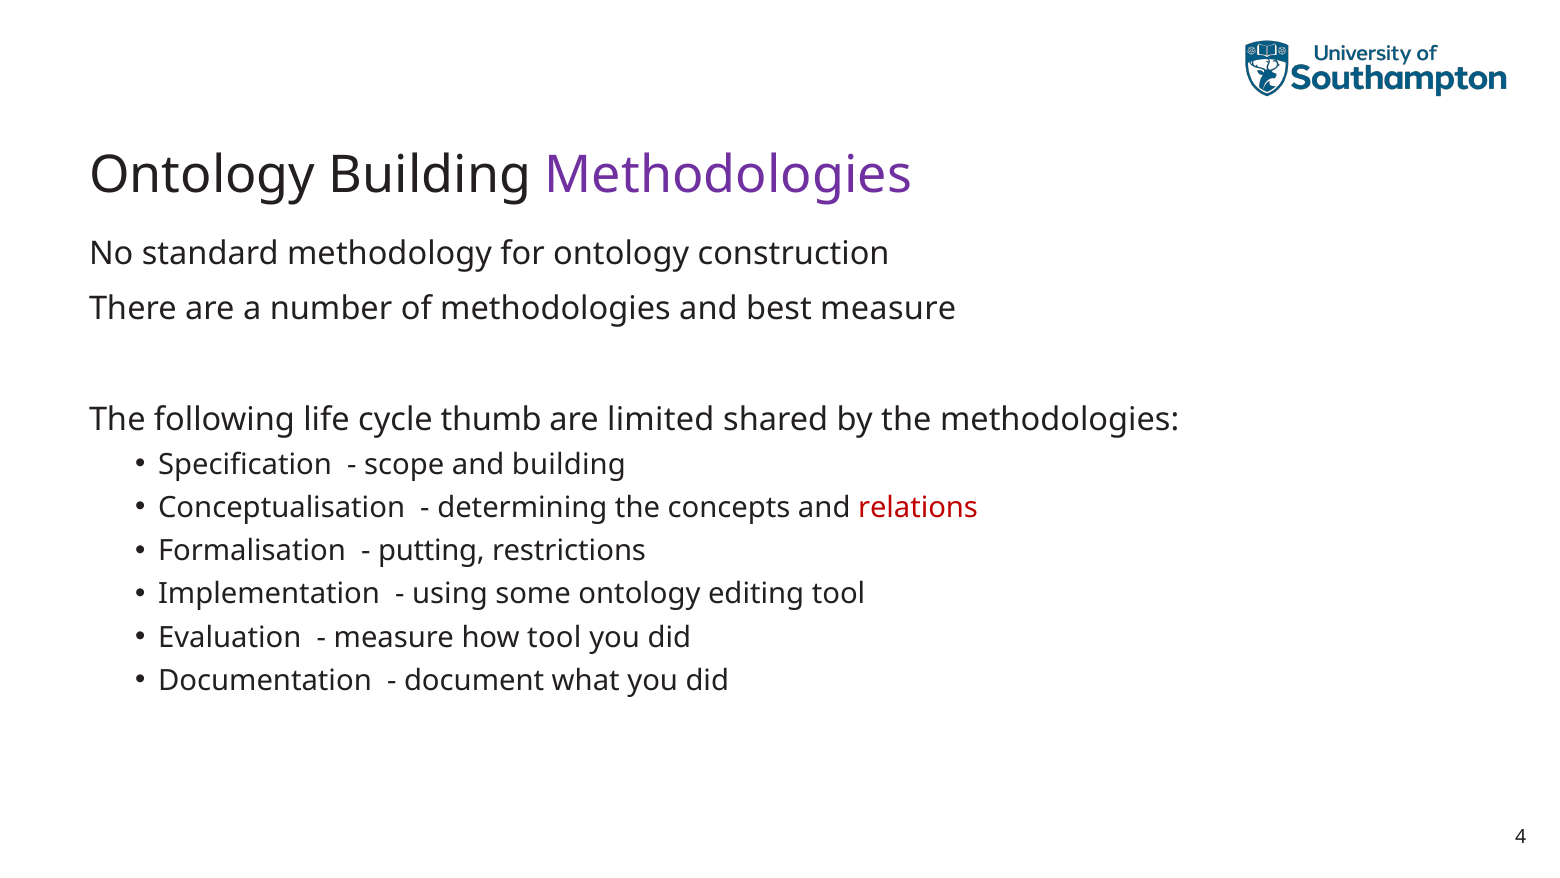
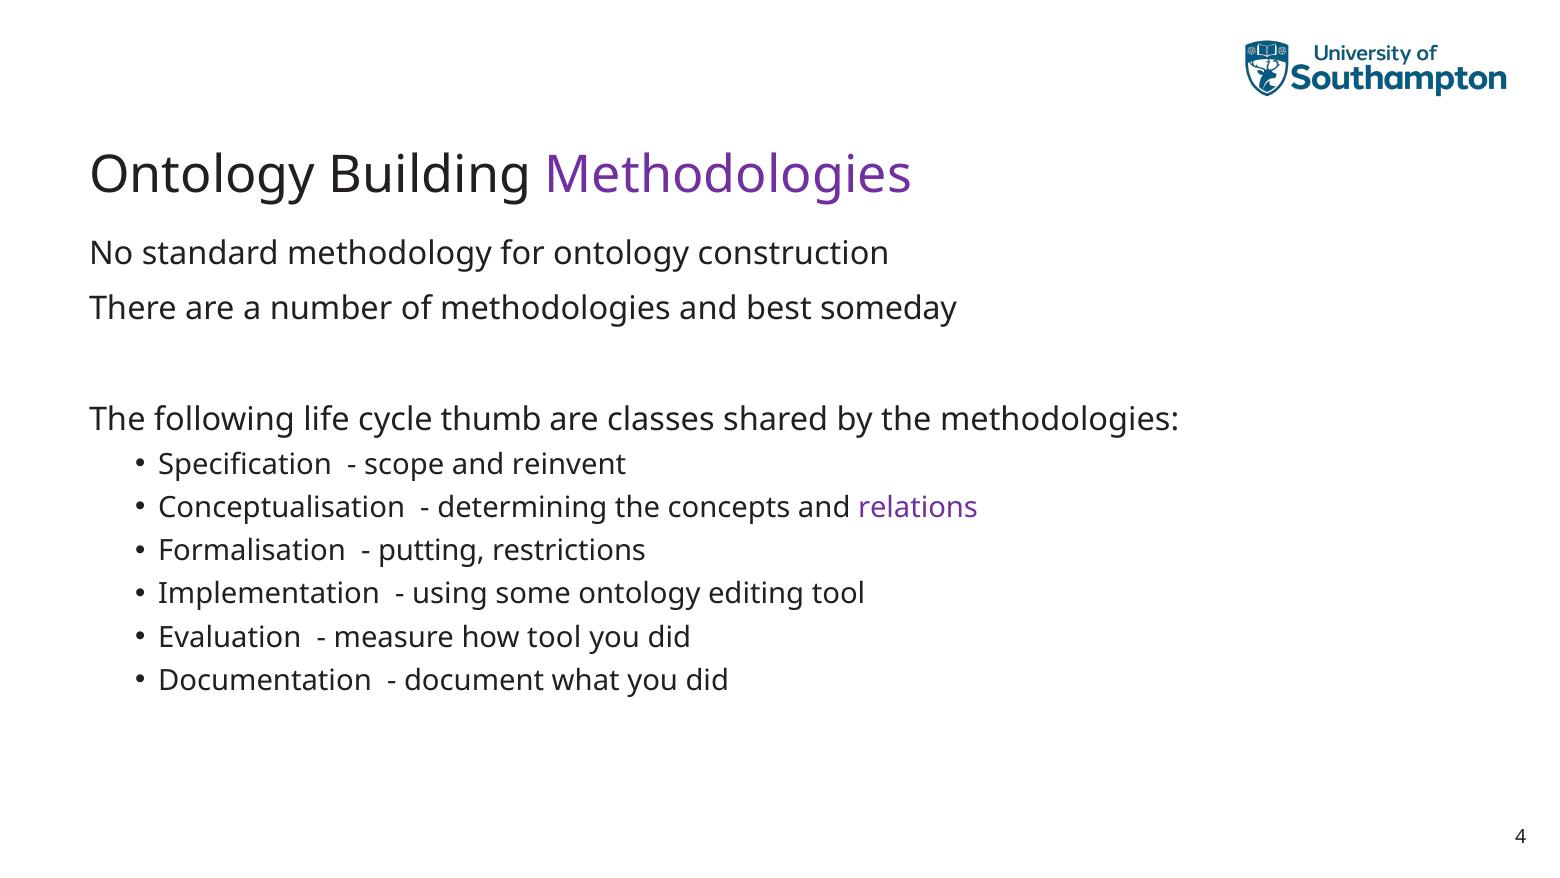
best measure: measure -> someday
limited: limited -> classes
and building: building -> reinvent
relations colour: red -> purple
